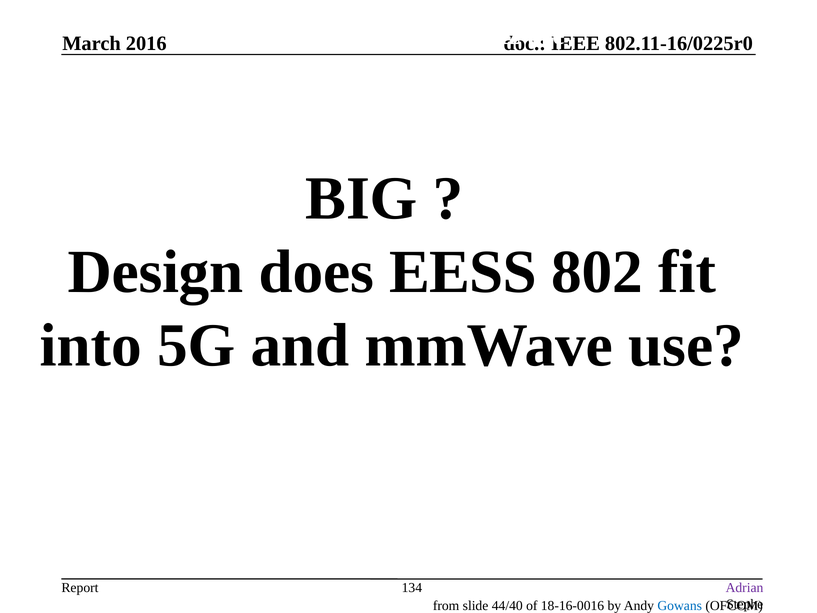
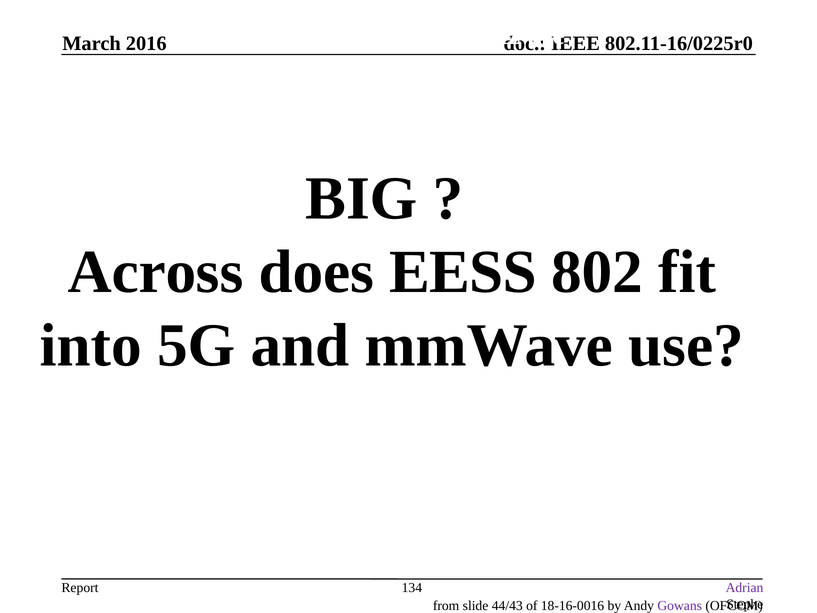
Design: Design -> Across
44/40: 44/40 -> 44/43
Gowans colour: blue -> purple
